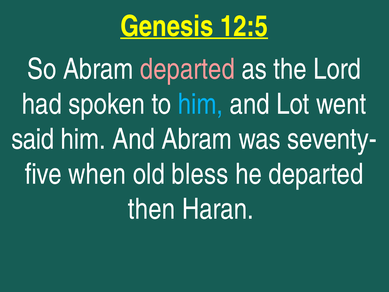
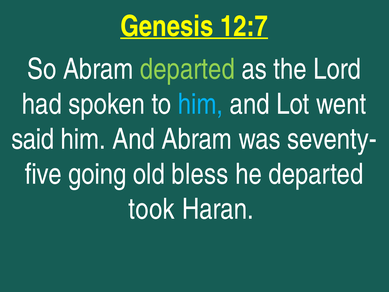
12:5: 12:5 -> 12:7
departed at (187, 69) colour: pink -> light green
when: when -> going
then: then -> took
